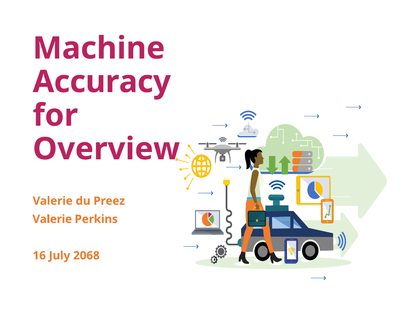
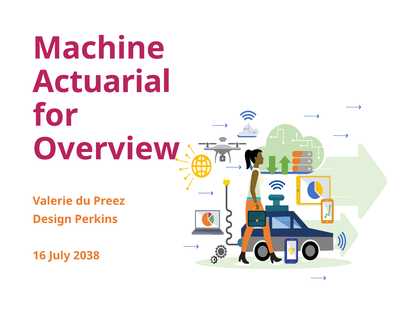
Accuracy: Accuracy -> Actuarial
Valerie at (52, 219): Valerie -> Design
2068: 2068 -> 2038
